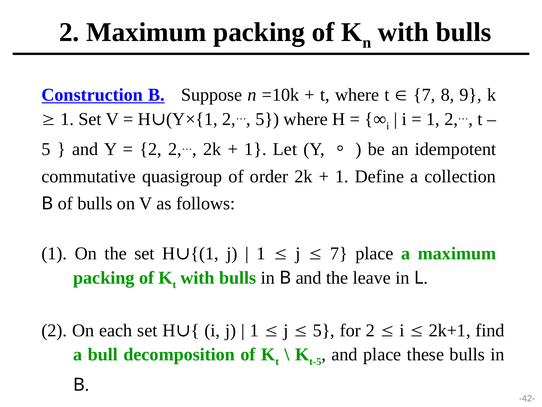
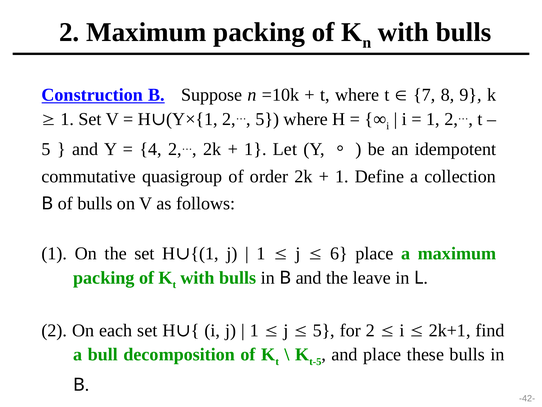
2 at (151, 149): 2 -> 4
7 at (339, 253): 7 -> 6
